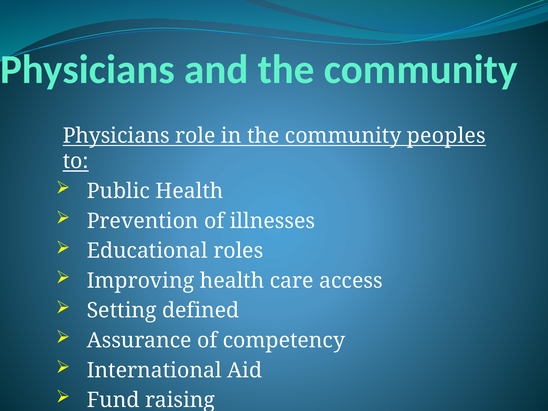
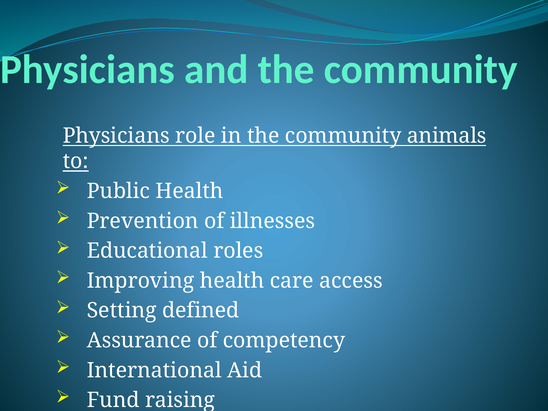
peoples: peoples -> animals
